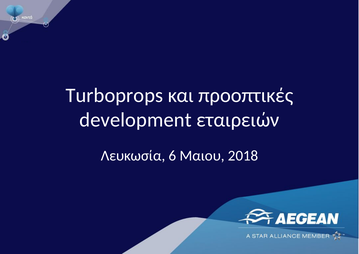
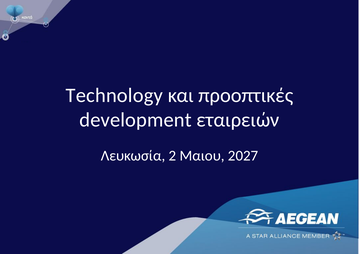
Turboprops: Turboprops -> Technology
6: 6 -> 2
2018: 2018 -> 2027
